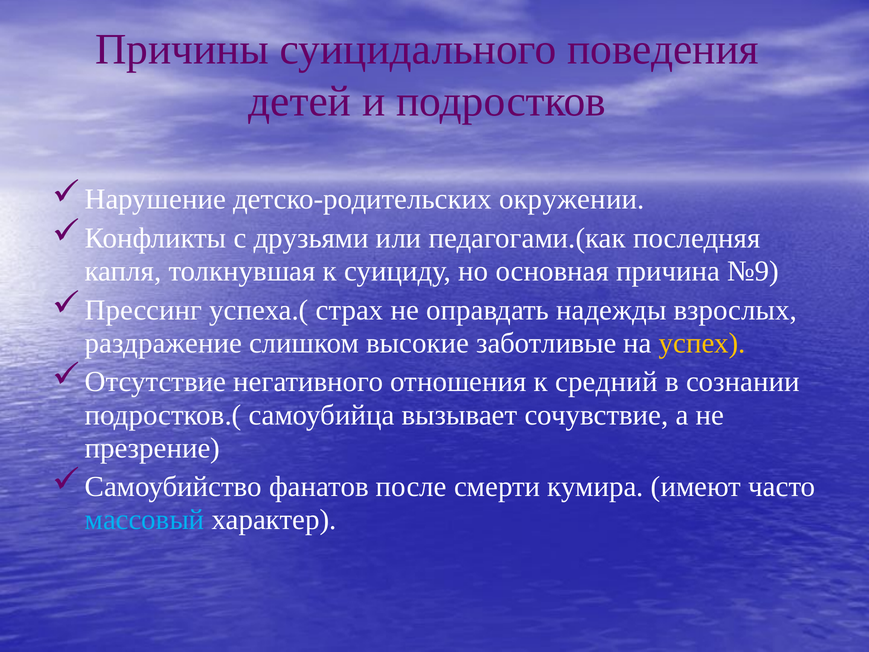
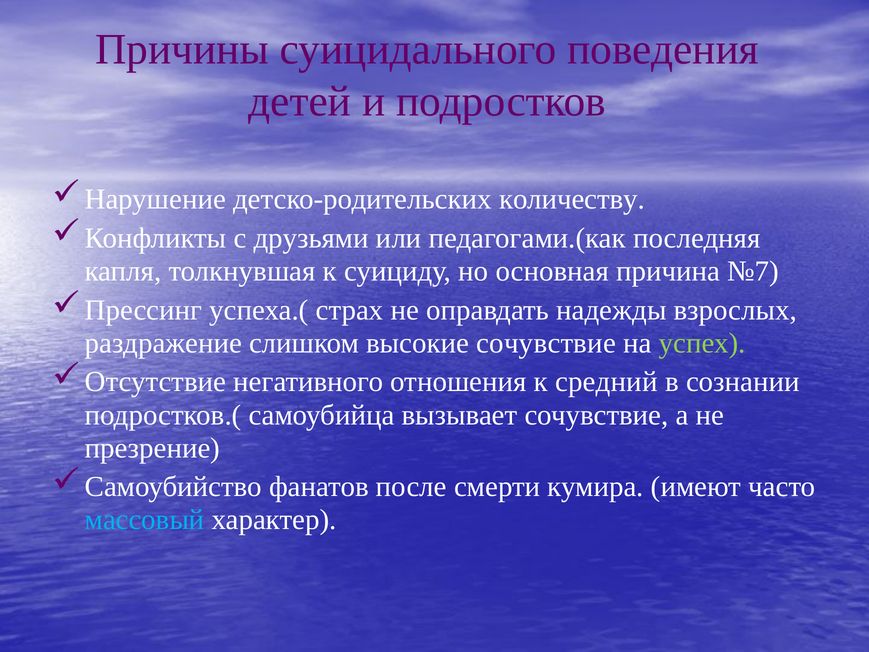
окружении: окружении -> количеству
№9: №9 -> №7
высокие заботливые: заботливые -> сочувствие
успех colour: yellow -> light green
